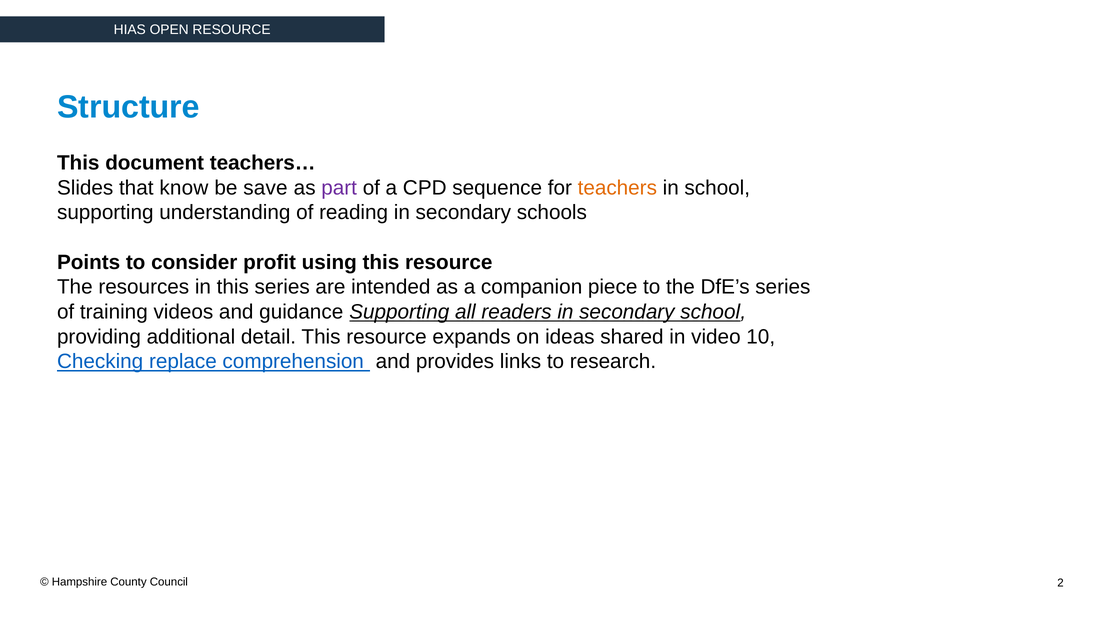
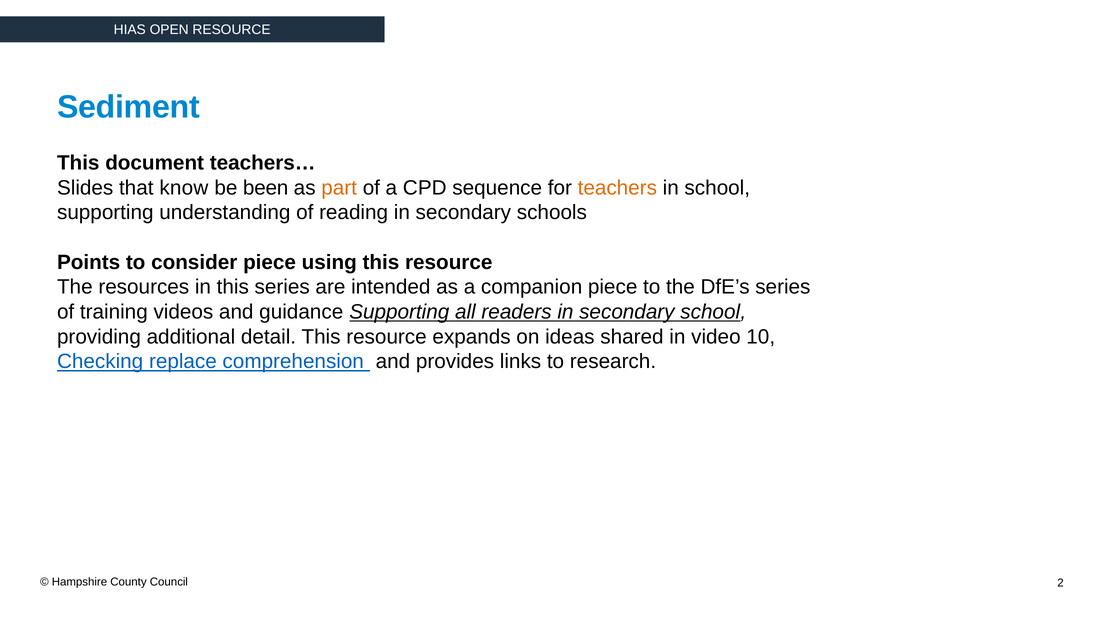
Structure: Structure -> Sediment
save: save -> been
part colour: purple -> orange
consider profit: profit -> piece
